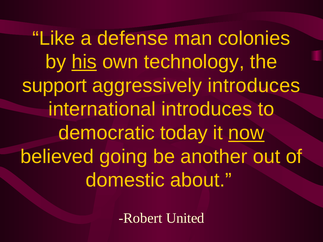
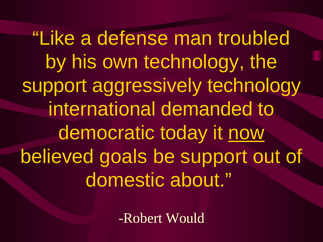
colonies: colonies -> troubled
his underline: present -> none
aggressively introduces: introduces -> technology
international introduces: introduces -> demanded
going: going -> goals
be another: another -> support
United: United -> Would
